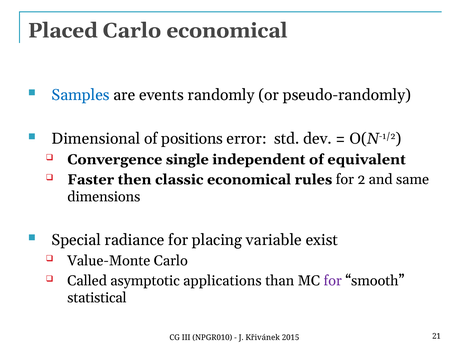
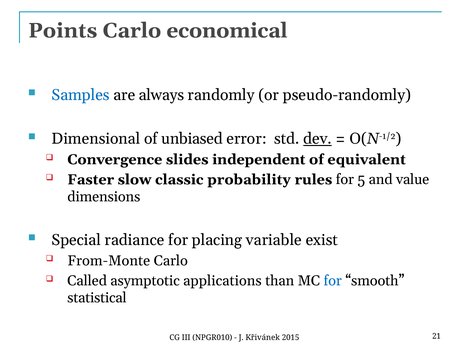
Placed: Placed -> Points
events: events -> always
positions: positions -> unbiased
dev underline: none -> present
single: single -> slides
then: then -> slow
classic economical: economical -> probability
2: 2 -> 5
same: same -> value
Value-Monte: Value-Monte -> From-Monte
for at (333, 281) colour: purple -> blue
